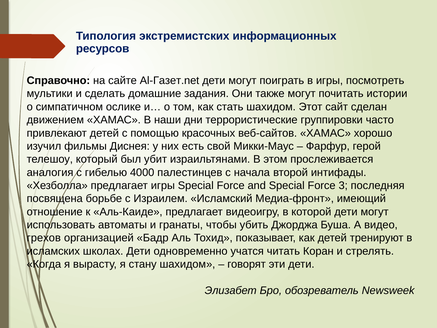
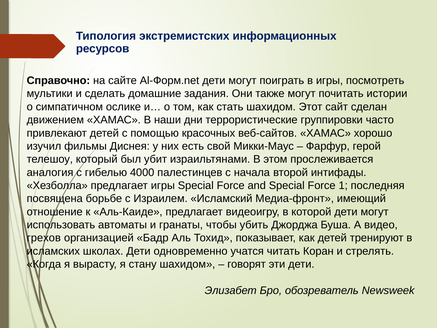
Al-Газет.net: Al-Газет.net -> Al-Форм.net
3: 3 -> 1
